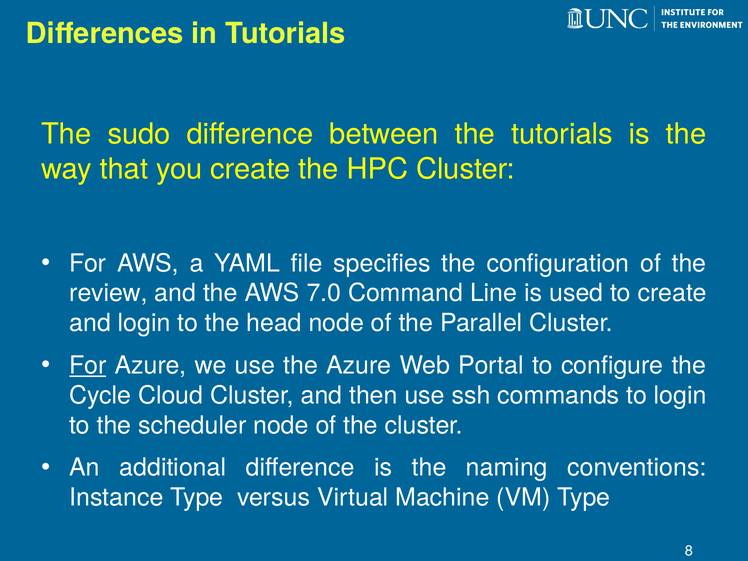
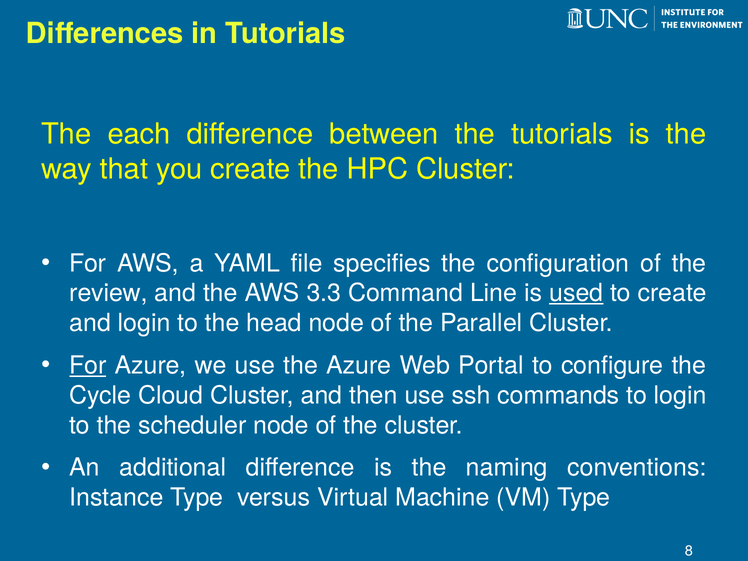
sudo: sudo -> each
7.0: 7.0 -> 3.3
used underline: none -> present
